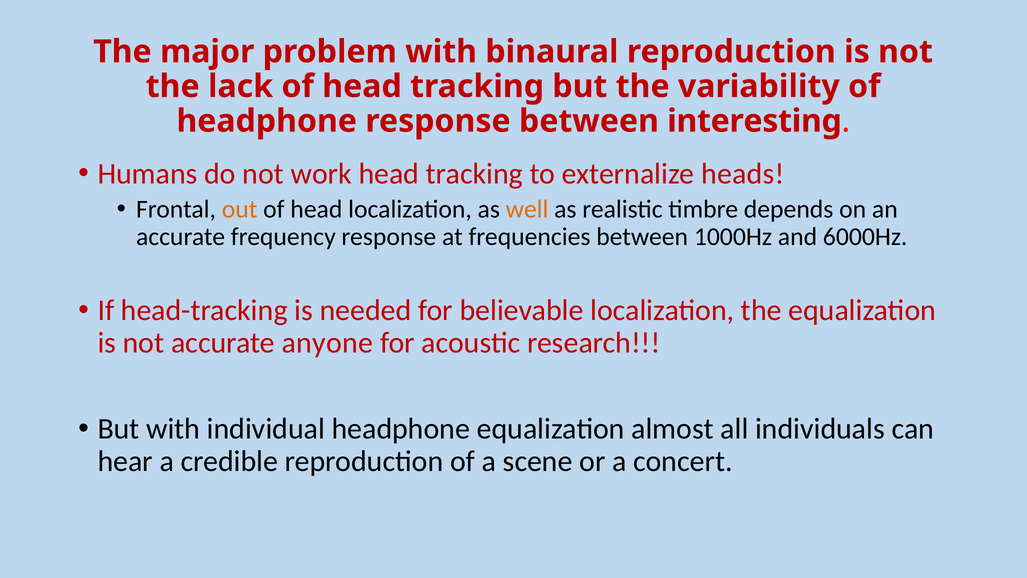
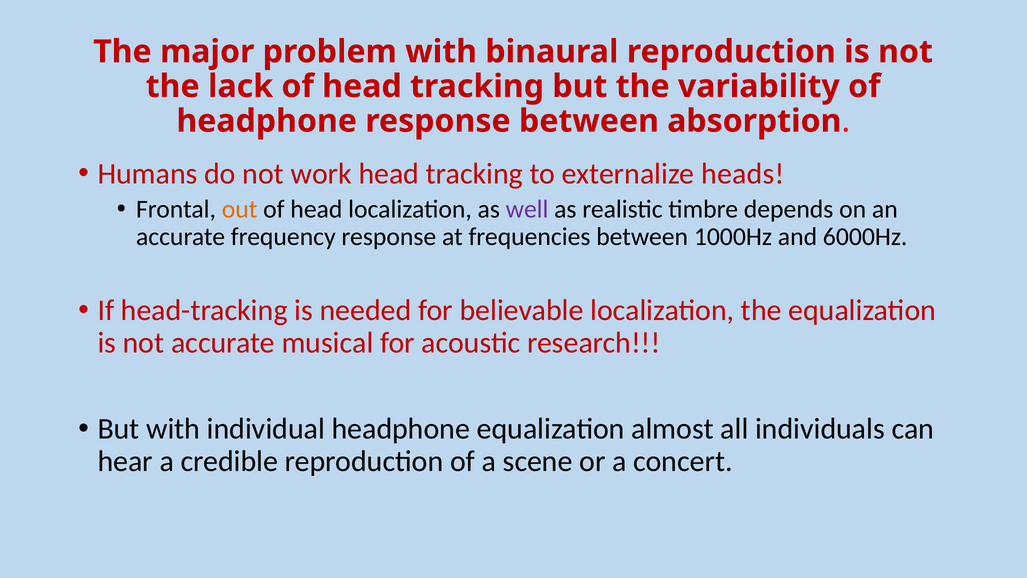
interesting: interesting -> absorption
well colour: orange -> purple
anyone: anyone -> musical
